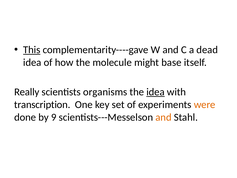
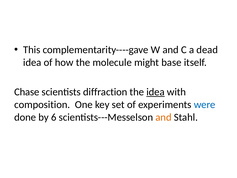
This underline: present -> none
Really: Really -> Chase
organisms: organisms -> diffraction
transcription: transcription -> composition
were colour: orange -> blue
9: 9 -> 6
